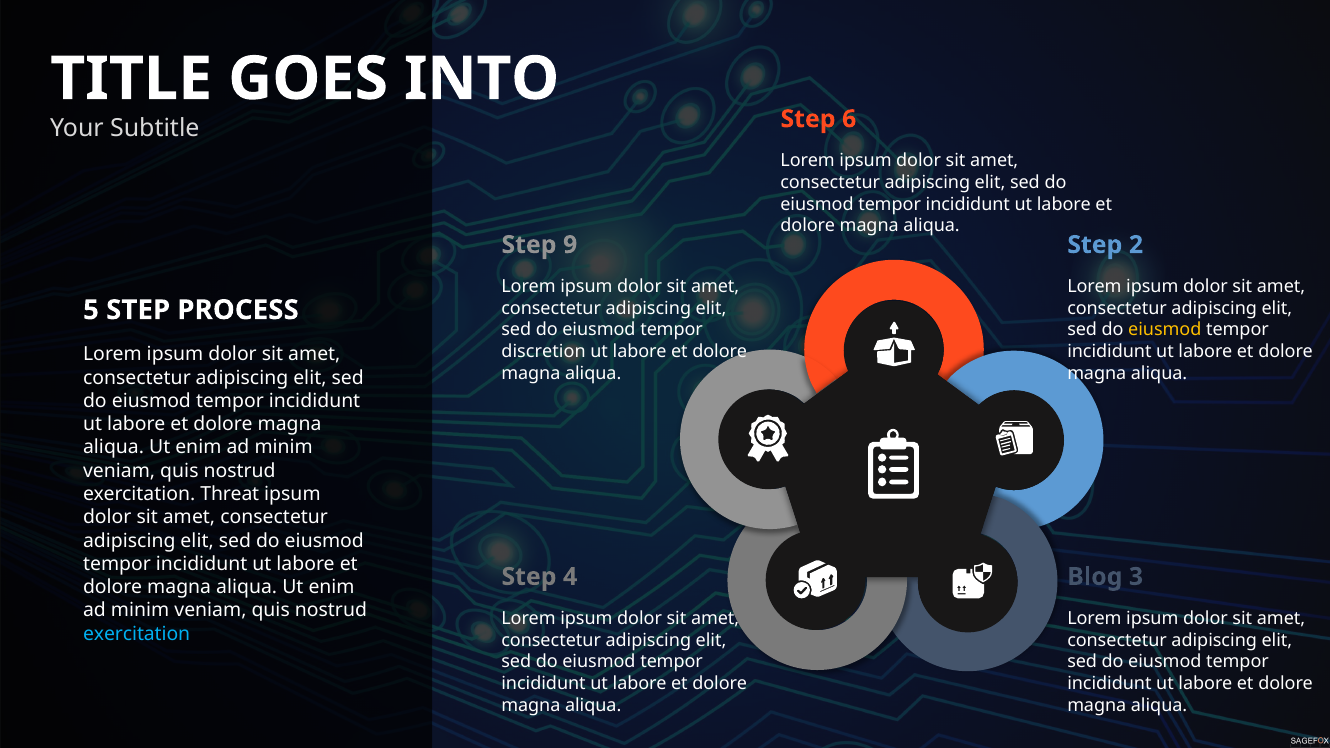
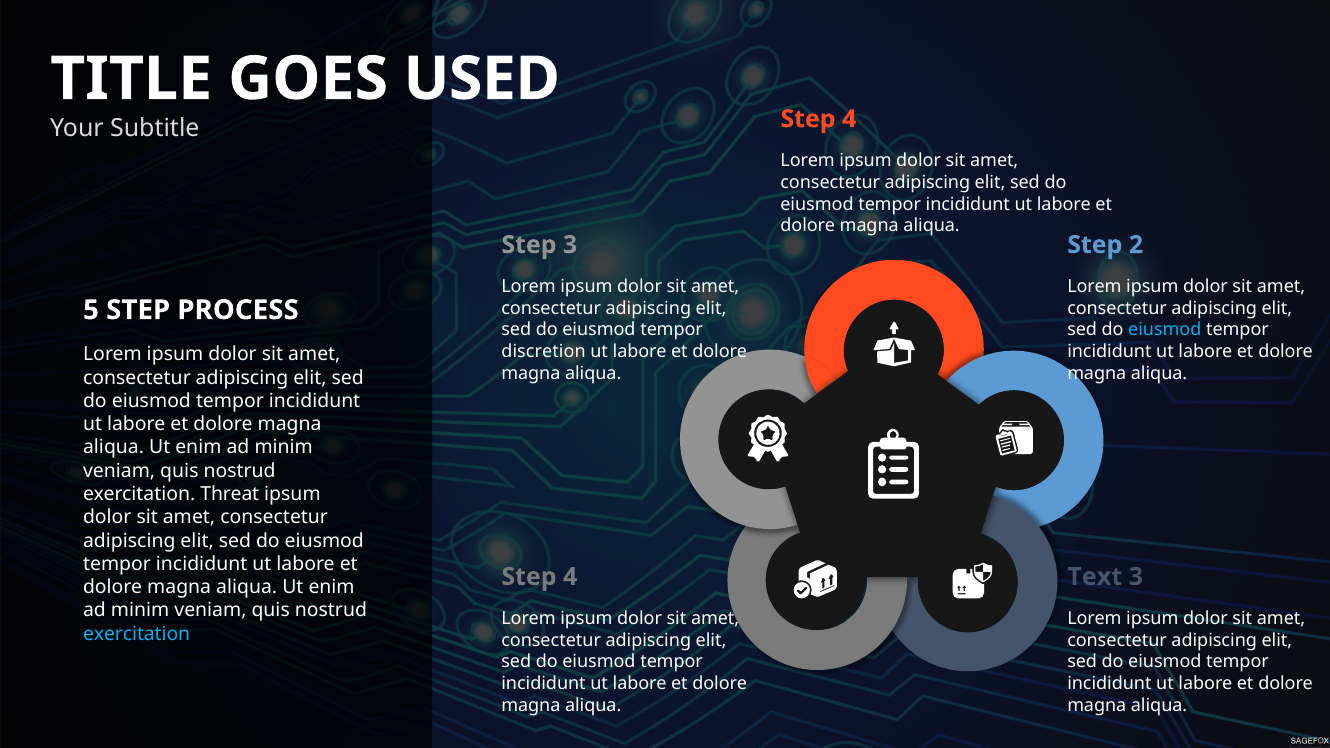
INTO: INTO -> USED
6 at (849, 119): 6 -> 4
Step 9: 9 -> 3
eiusmod at (1165, 330) colour: yellow -> light blue
Blog: Blog -> Text
